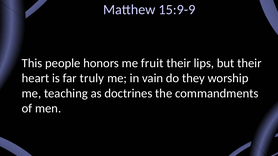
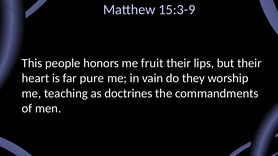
15:9-9: 15:9-9 -> 15:3-9
truly: truly -> pure
